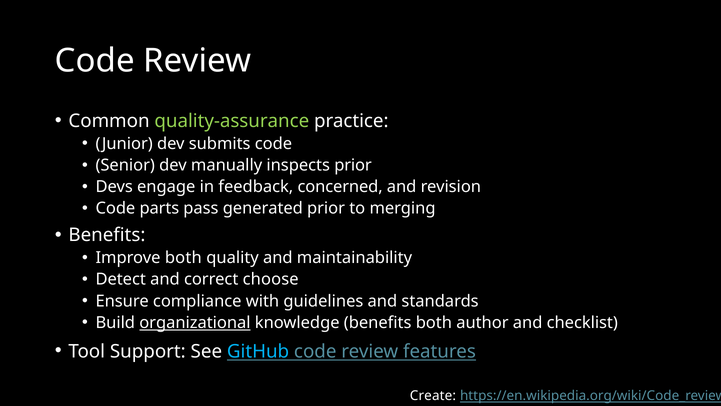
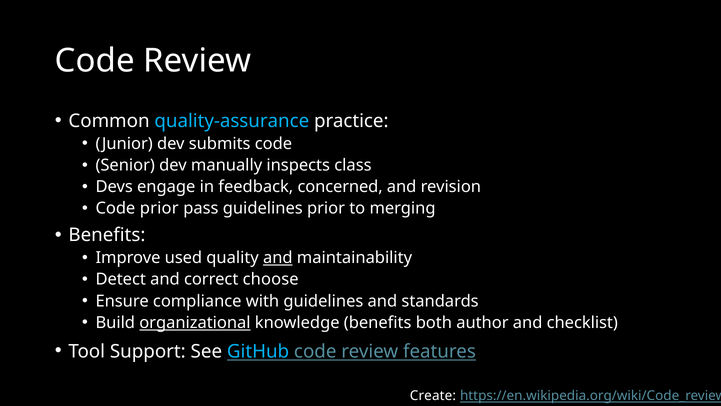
quality-assurance colour: light green -> light blue
inspects prior: prior -> class
Code parts: parts -> prior
pass generated: generated -> guidelines
Improve both: both -> used
and at (278, 258) underline: none -> present
